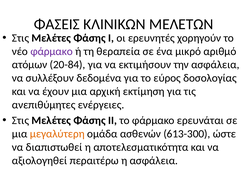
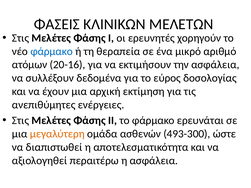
φάρμακο at (52, 51) colour: purple -> blue
20-84: 20-84 -> 20-16
613-300: 613-300 -> 493-300
